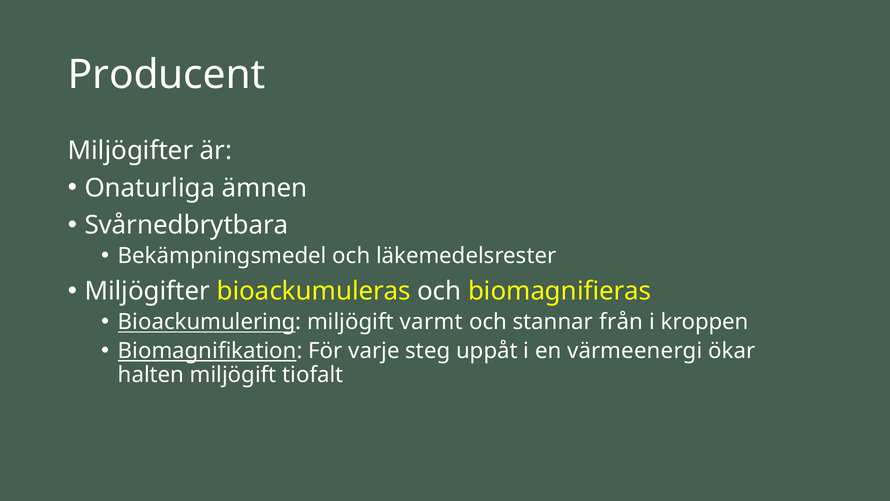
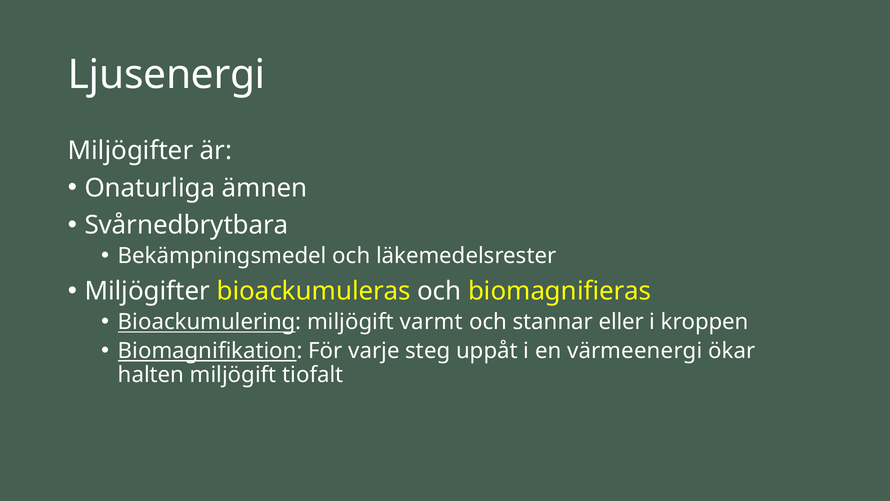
Producent: Producent -> Ljusenergi
från: från -> eller
